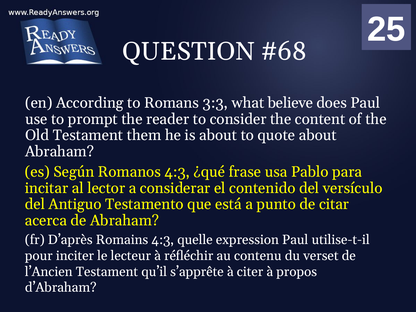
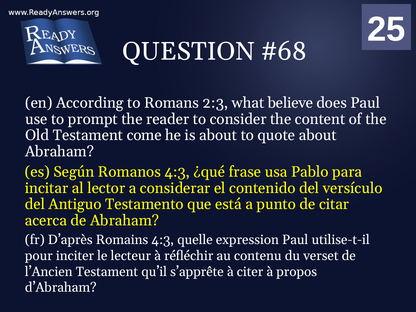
3:3: 3:3 -> 2:3
them: them -> come
